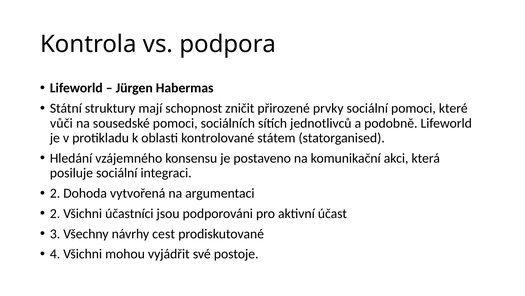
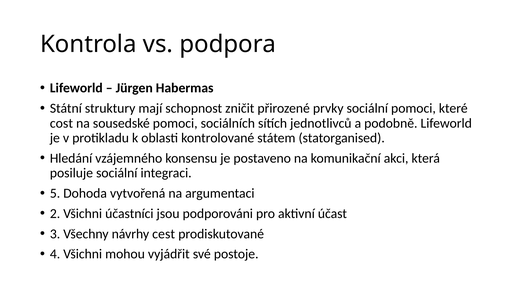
vůči: vůči -> cost
2 at (55, 193): 2 -> 5
